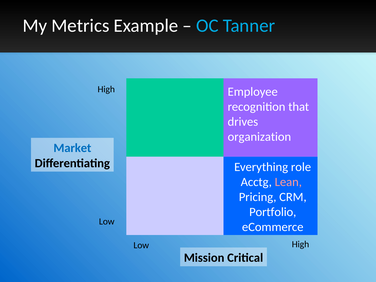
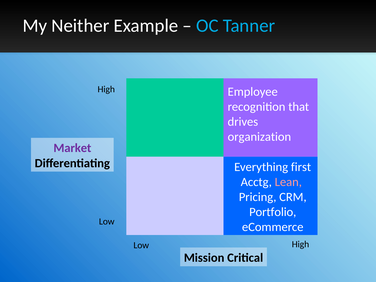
Metrics: Metrics -> Neither
Market colour: blue -> purple
role: role -> first
